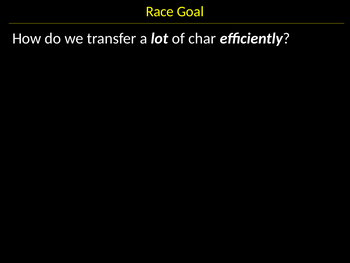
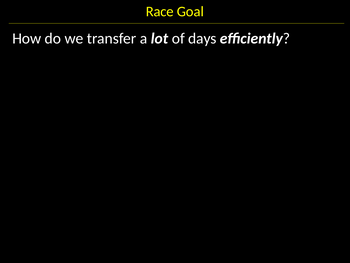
char: char -> days
